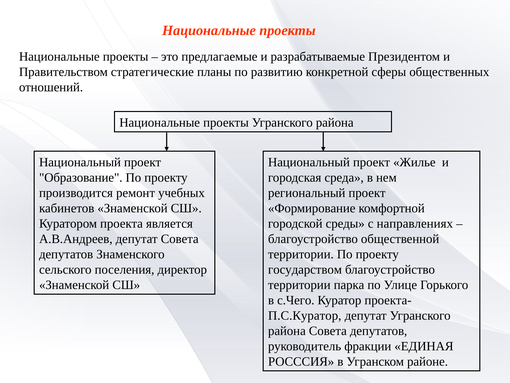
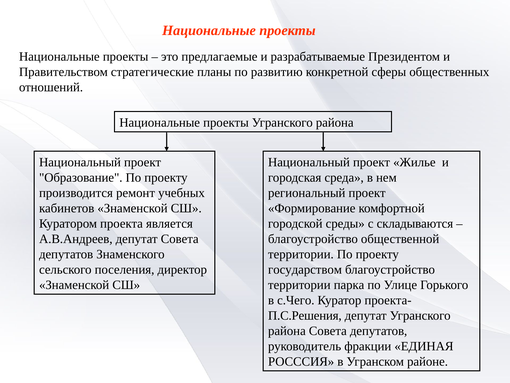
направлениях: направлениях -> складываются
П.С.Куратор: П.С.Куратор -> П.С.Решения
